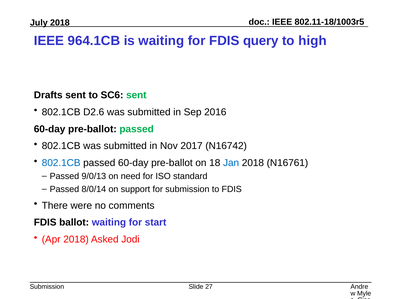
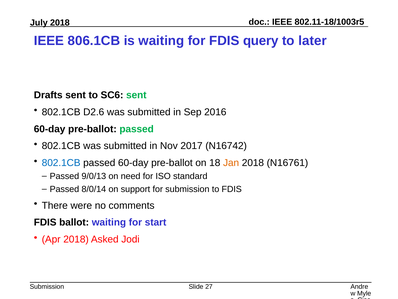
964.1CB: 964.1CB -> 806.1CB
high: high -> later
Jan colour: blue -> orange
